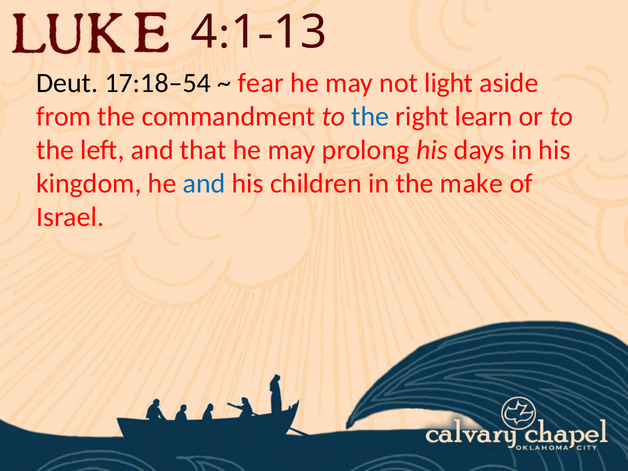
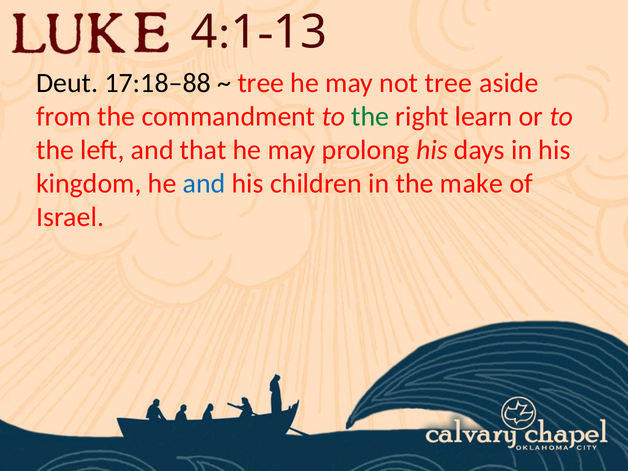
17:18–54: 17:18–54 -> 17:18–88
fear at (261, 83): fear -> tree
not light: light -> tree
the at (370, 116) colour: blue -> green
